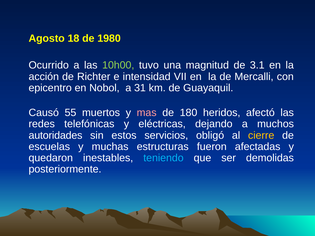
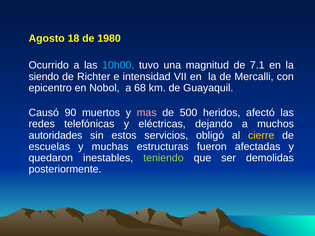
10h00 colour: light green -> light blue
3.1: 3.1 -> 7.1
acción: acción -> siendo
31: 31 -> 68
55: 55 -> 90
180: 180 -> 500
teniendo colour: light blue -> light green
